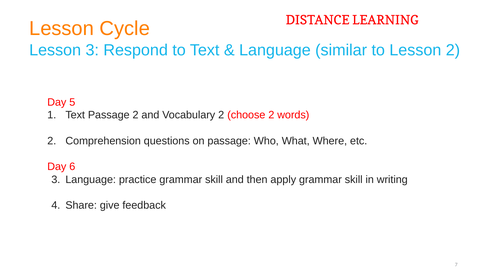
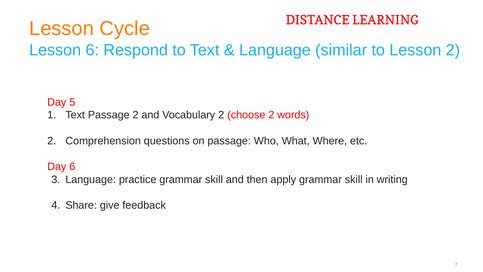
Lesson 3: 3 -> 6
